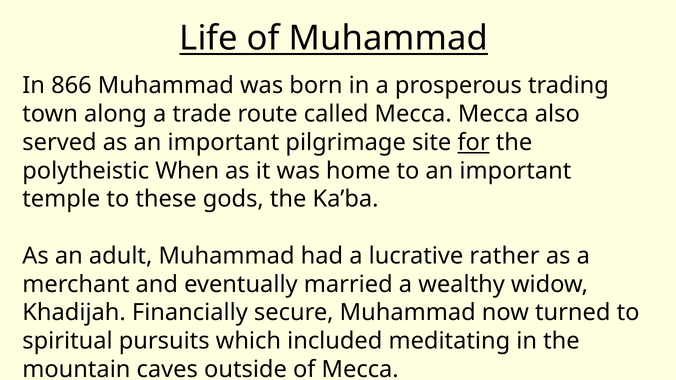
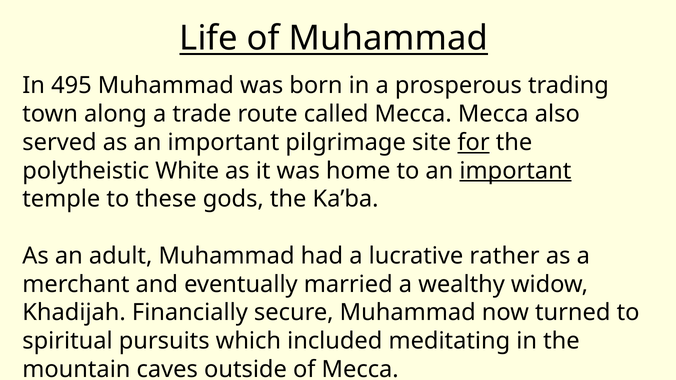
866: 866 -> 495
When: When -> White
important at (515, 171) underline: none -> present
